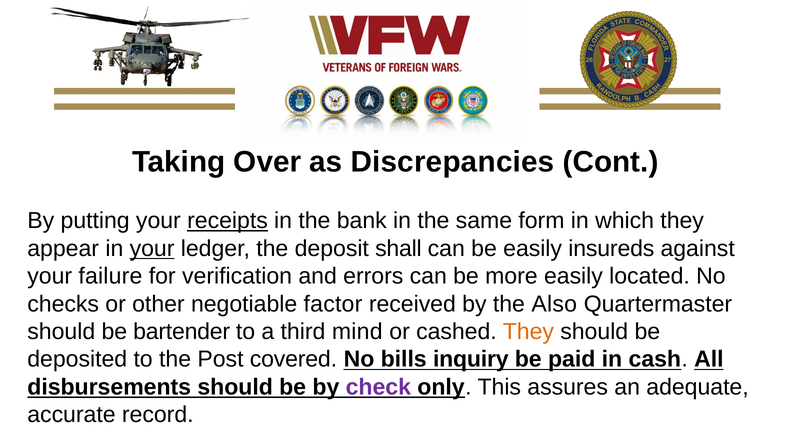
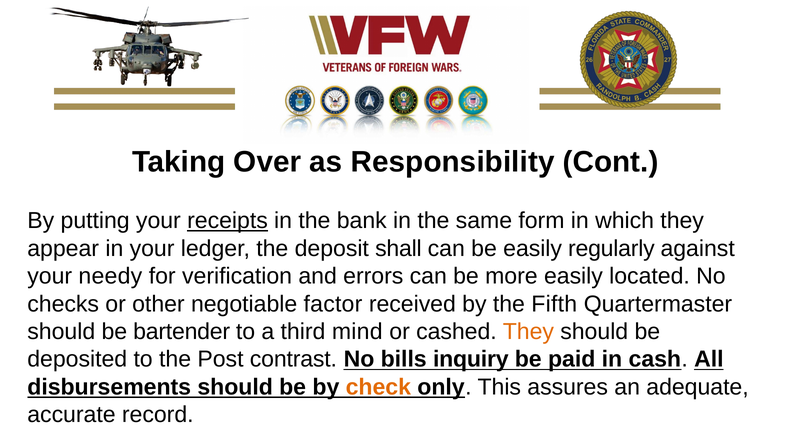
Discrepancies: Discrepancies -> Responsibility
your at (152, 249) underline: present -> none
insureds: insureds -> regularly
failure: failure -> needy
Also: Also -> Fifth
covered: covered -> contrast
check colour: purple -> orange
